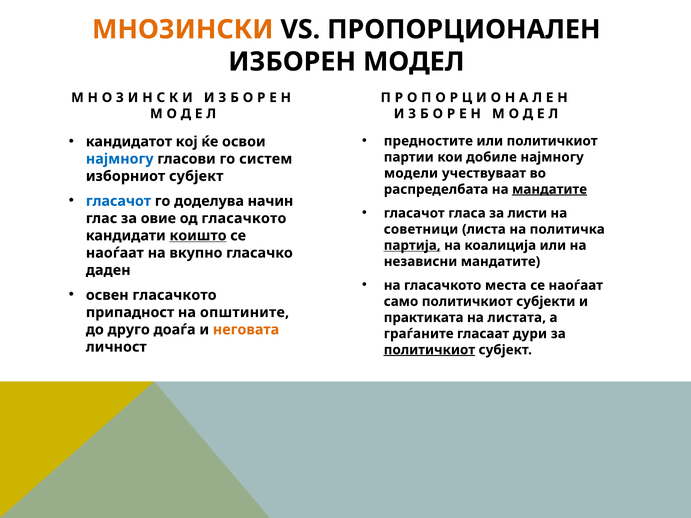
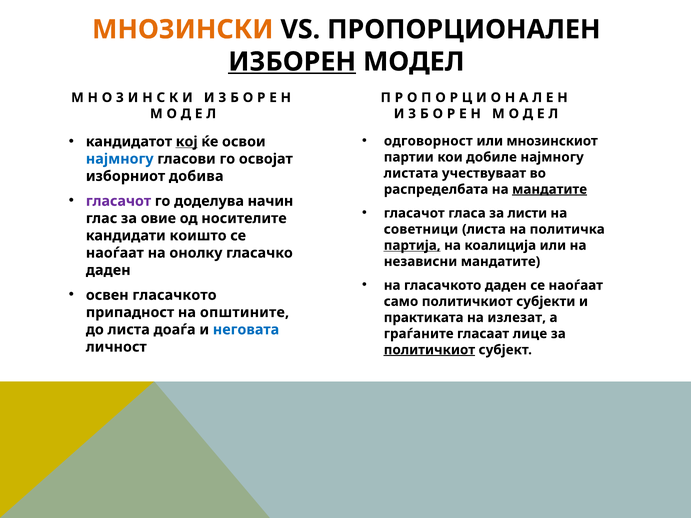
ИЗБОРЕН underline: none -> present
предностите: предностите -> одговорност
или политичкиот: политичкиот -> мнозинскиот
кој underline: none -> present
систем: систем -> освојат
модели: модели -> листата
изборниот субјект: субјект -> добива
гласачот at (118, 201) colour: blue -> purple
од гласачкото: гласачкото -> носителите
коишто underline: present -> none
вкупно: вкупно -> онолку
гласачкото места: места -> даден
листата: листата -> излезат
до друго: друго -> листа
неговата colour: orange -> blue
дури: дури -> лице
